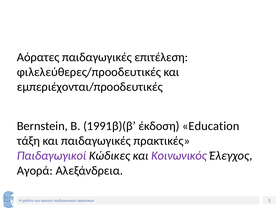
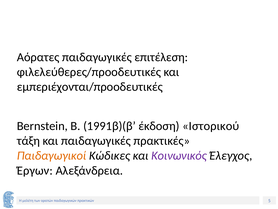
Education: Education -> Ιστορικού
Παιδαγωγικοί colour: purple -> orange
Αγορά: Αγορά -> Έργων
